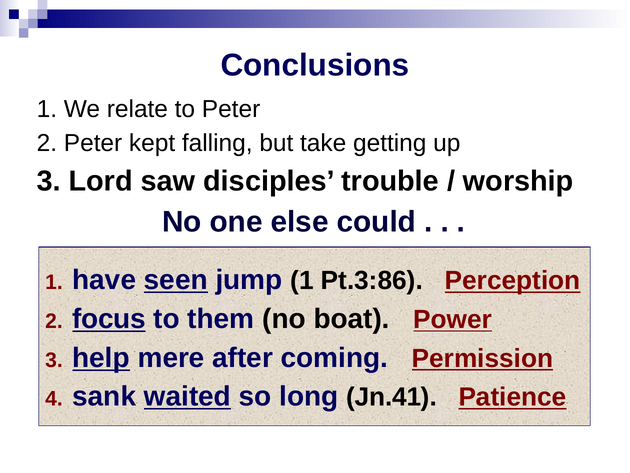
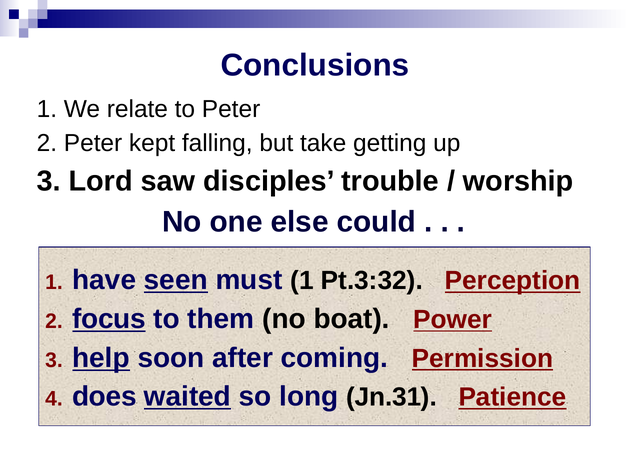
jump: jump -> must
Pt.3:86: Pt.3:86 -> Pt.3:32
mere: mere -> soon
sank: sank -> does
Jn.41: Jn.41 -> Jn.31
